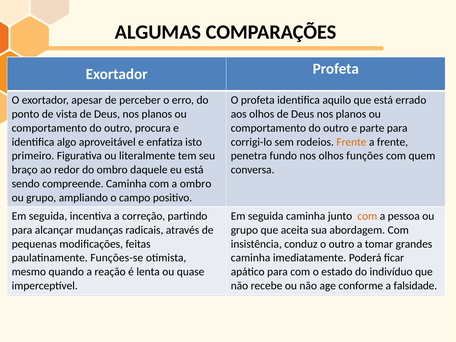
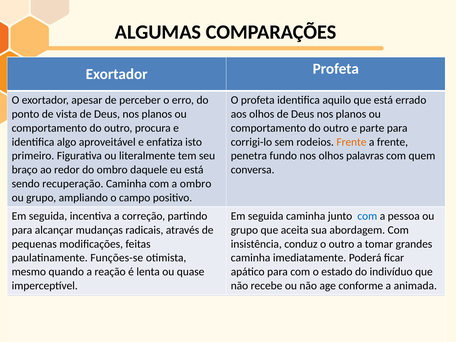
funções: funções -> palavras
compreende: compreende -> recuperação
com at (367, 216) colour: orange -> blue
falsidade: falsidade -> animada
